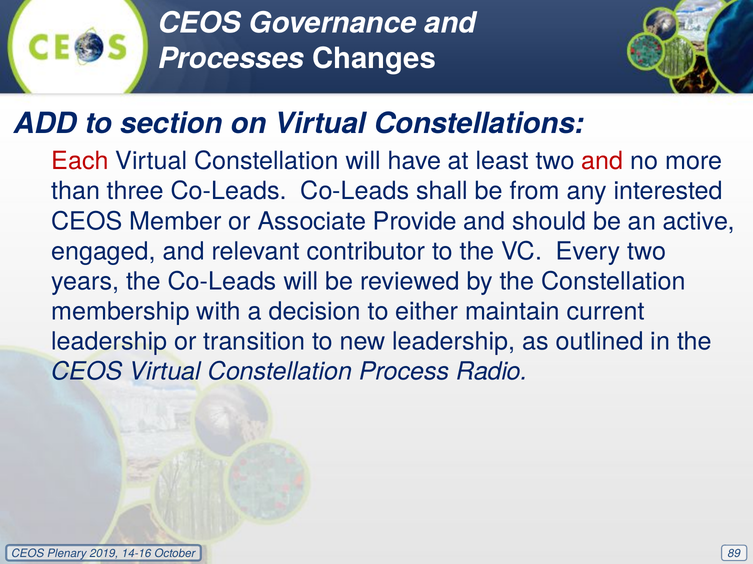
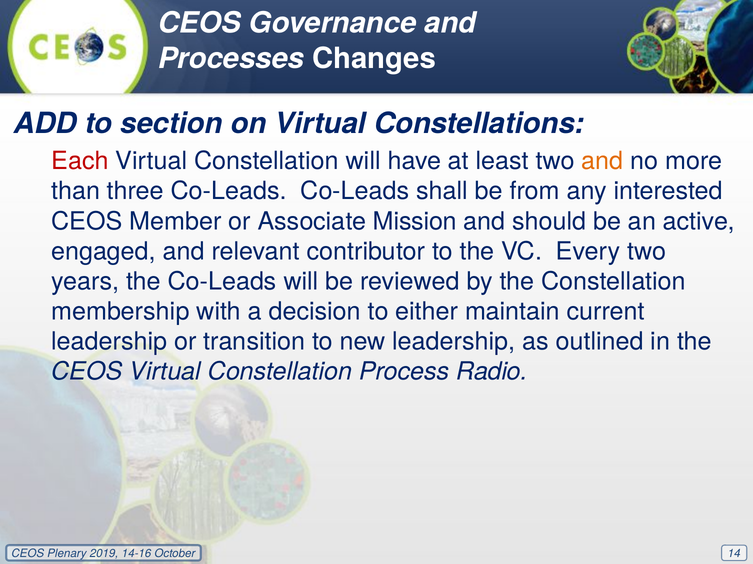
and at (602, 161) colour: red -> orange
Provide: Provide -> Mission
89: 89 -> 14
